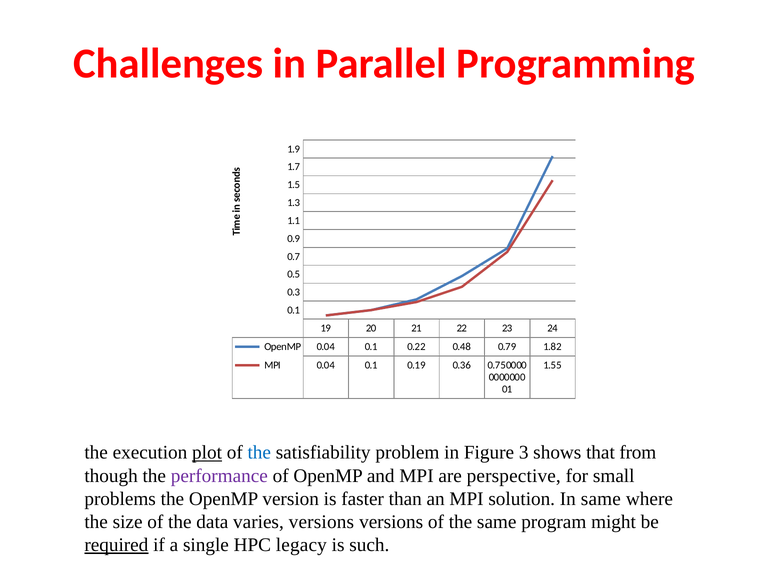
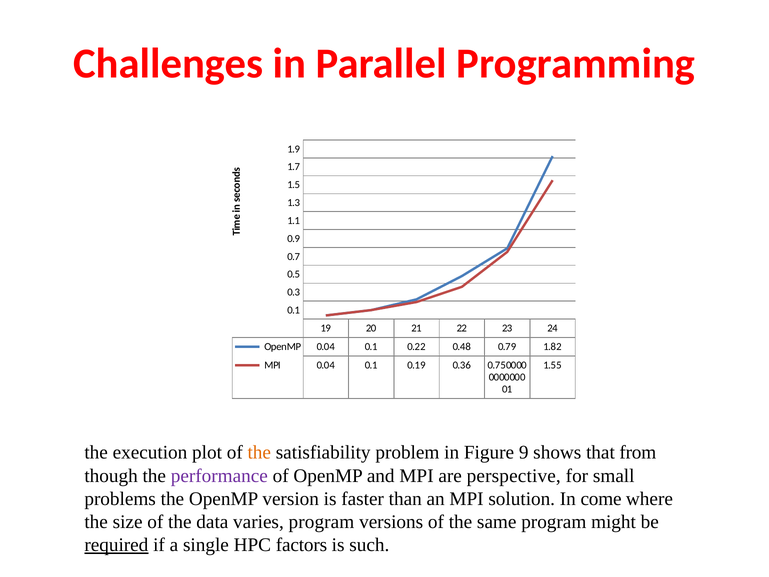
plot underline: present -> none
the at (259, 452) colour: blue -> orange
3: 3 -> 9
In same: same -> come
varies versions: versions -> program
legacy: legacy -> factors
